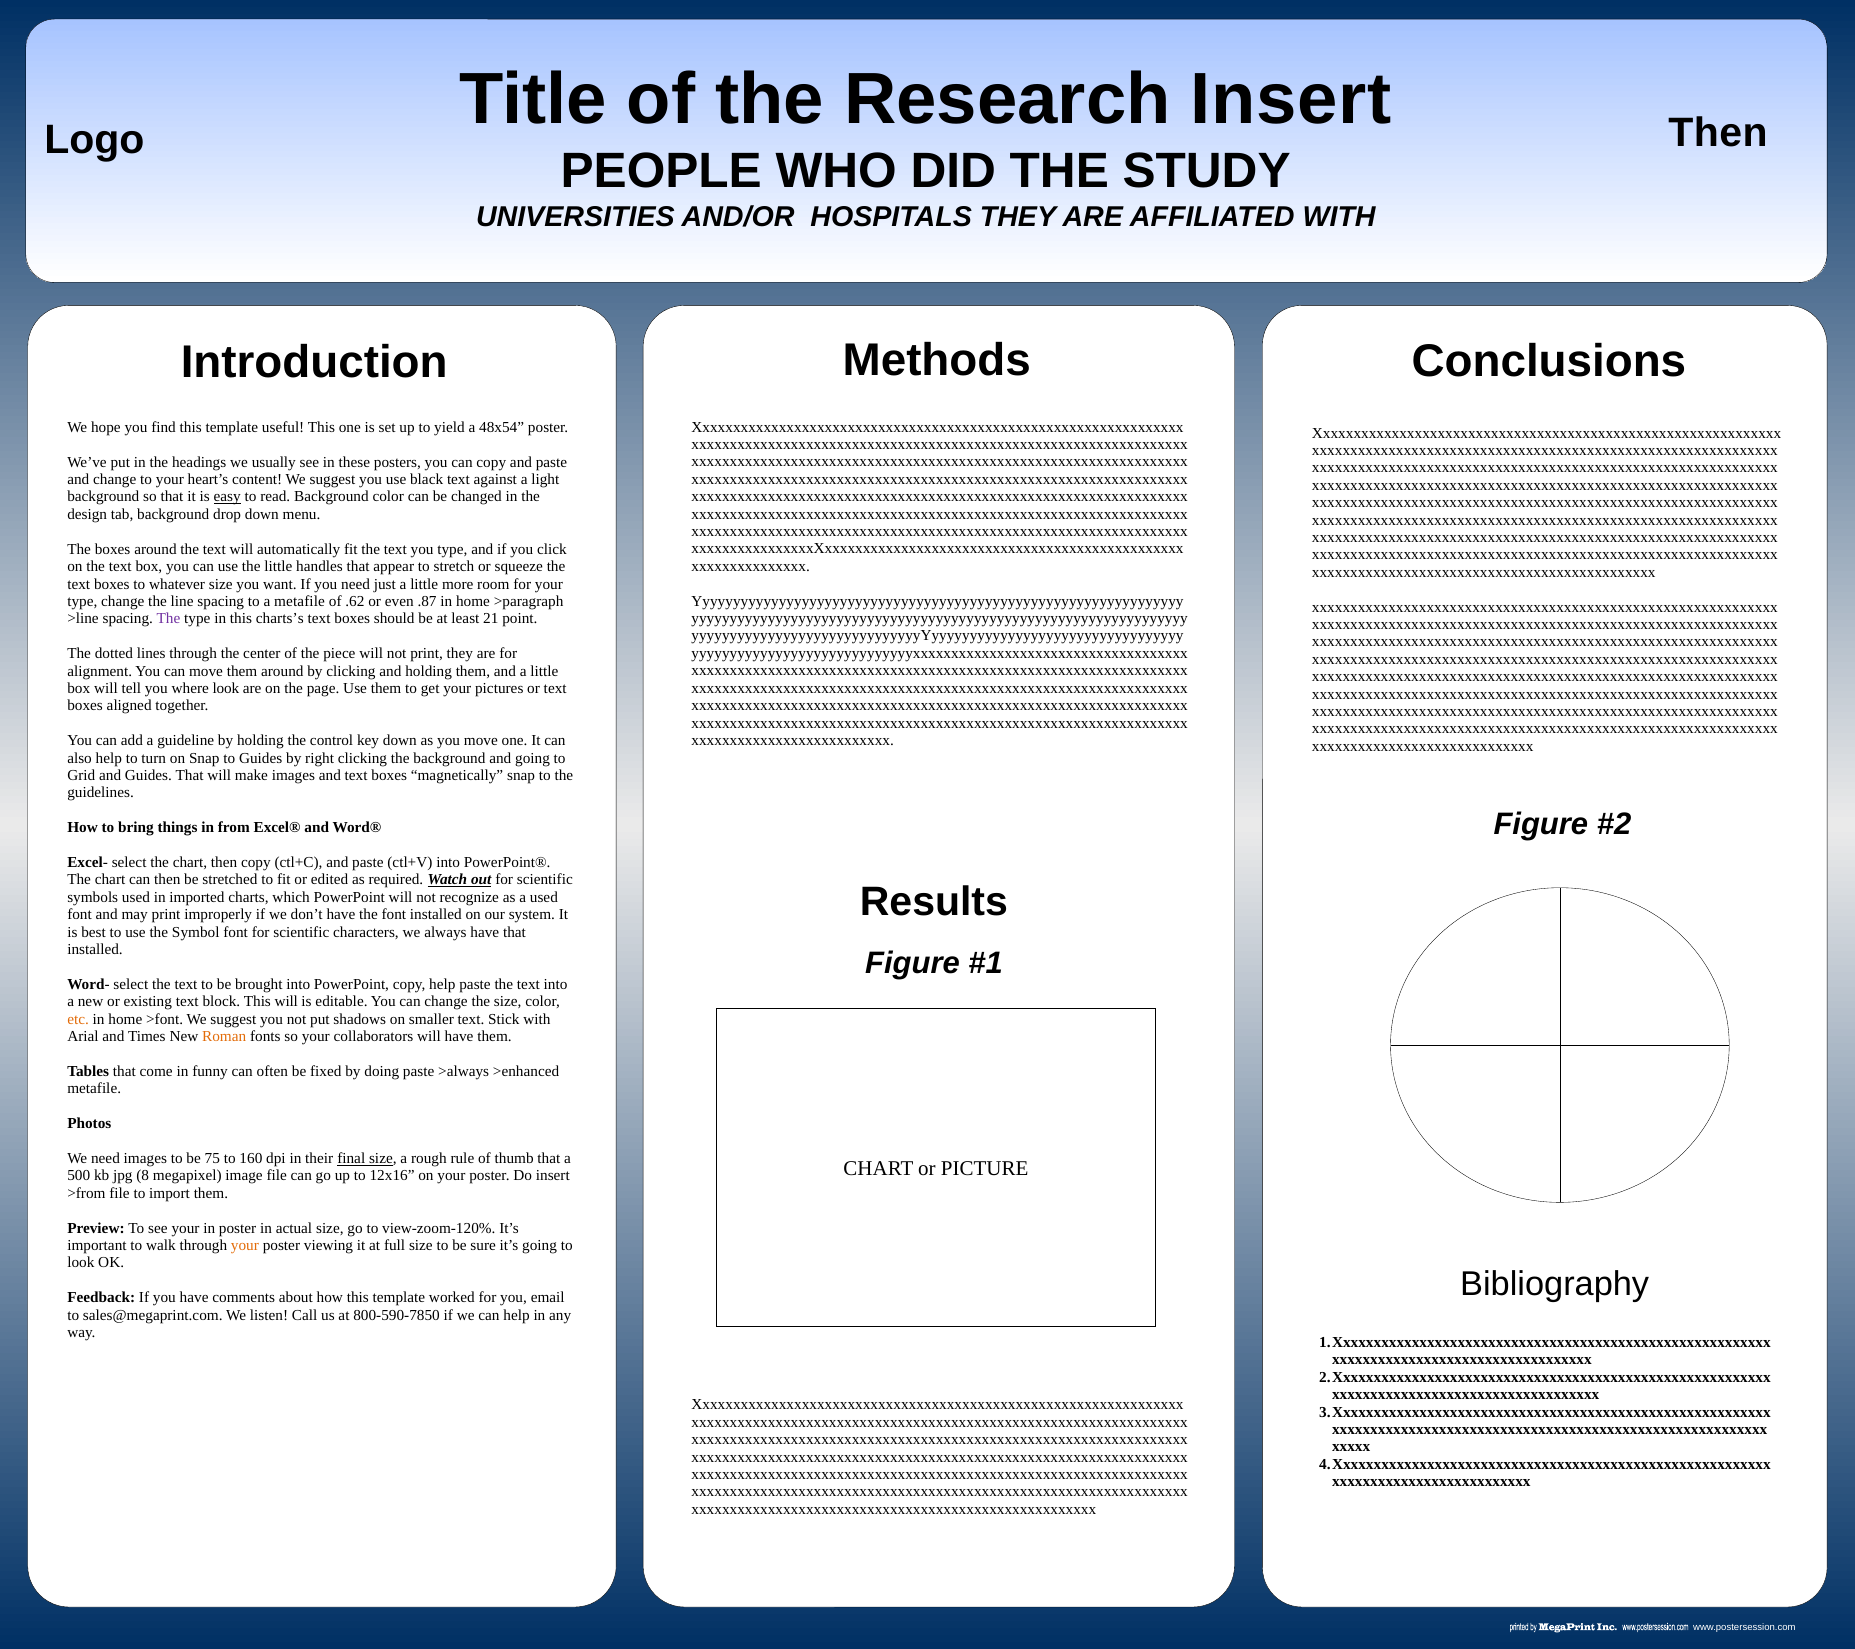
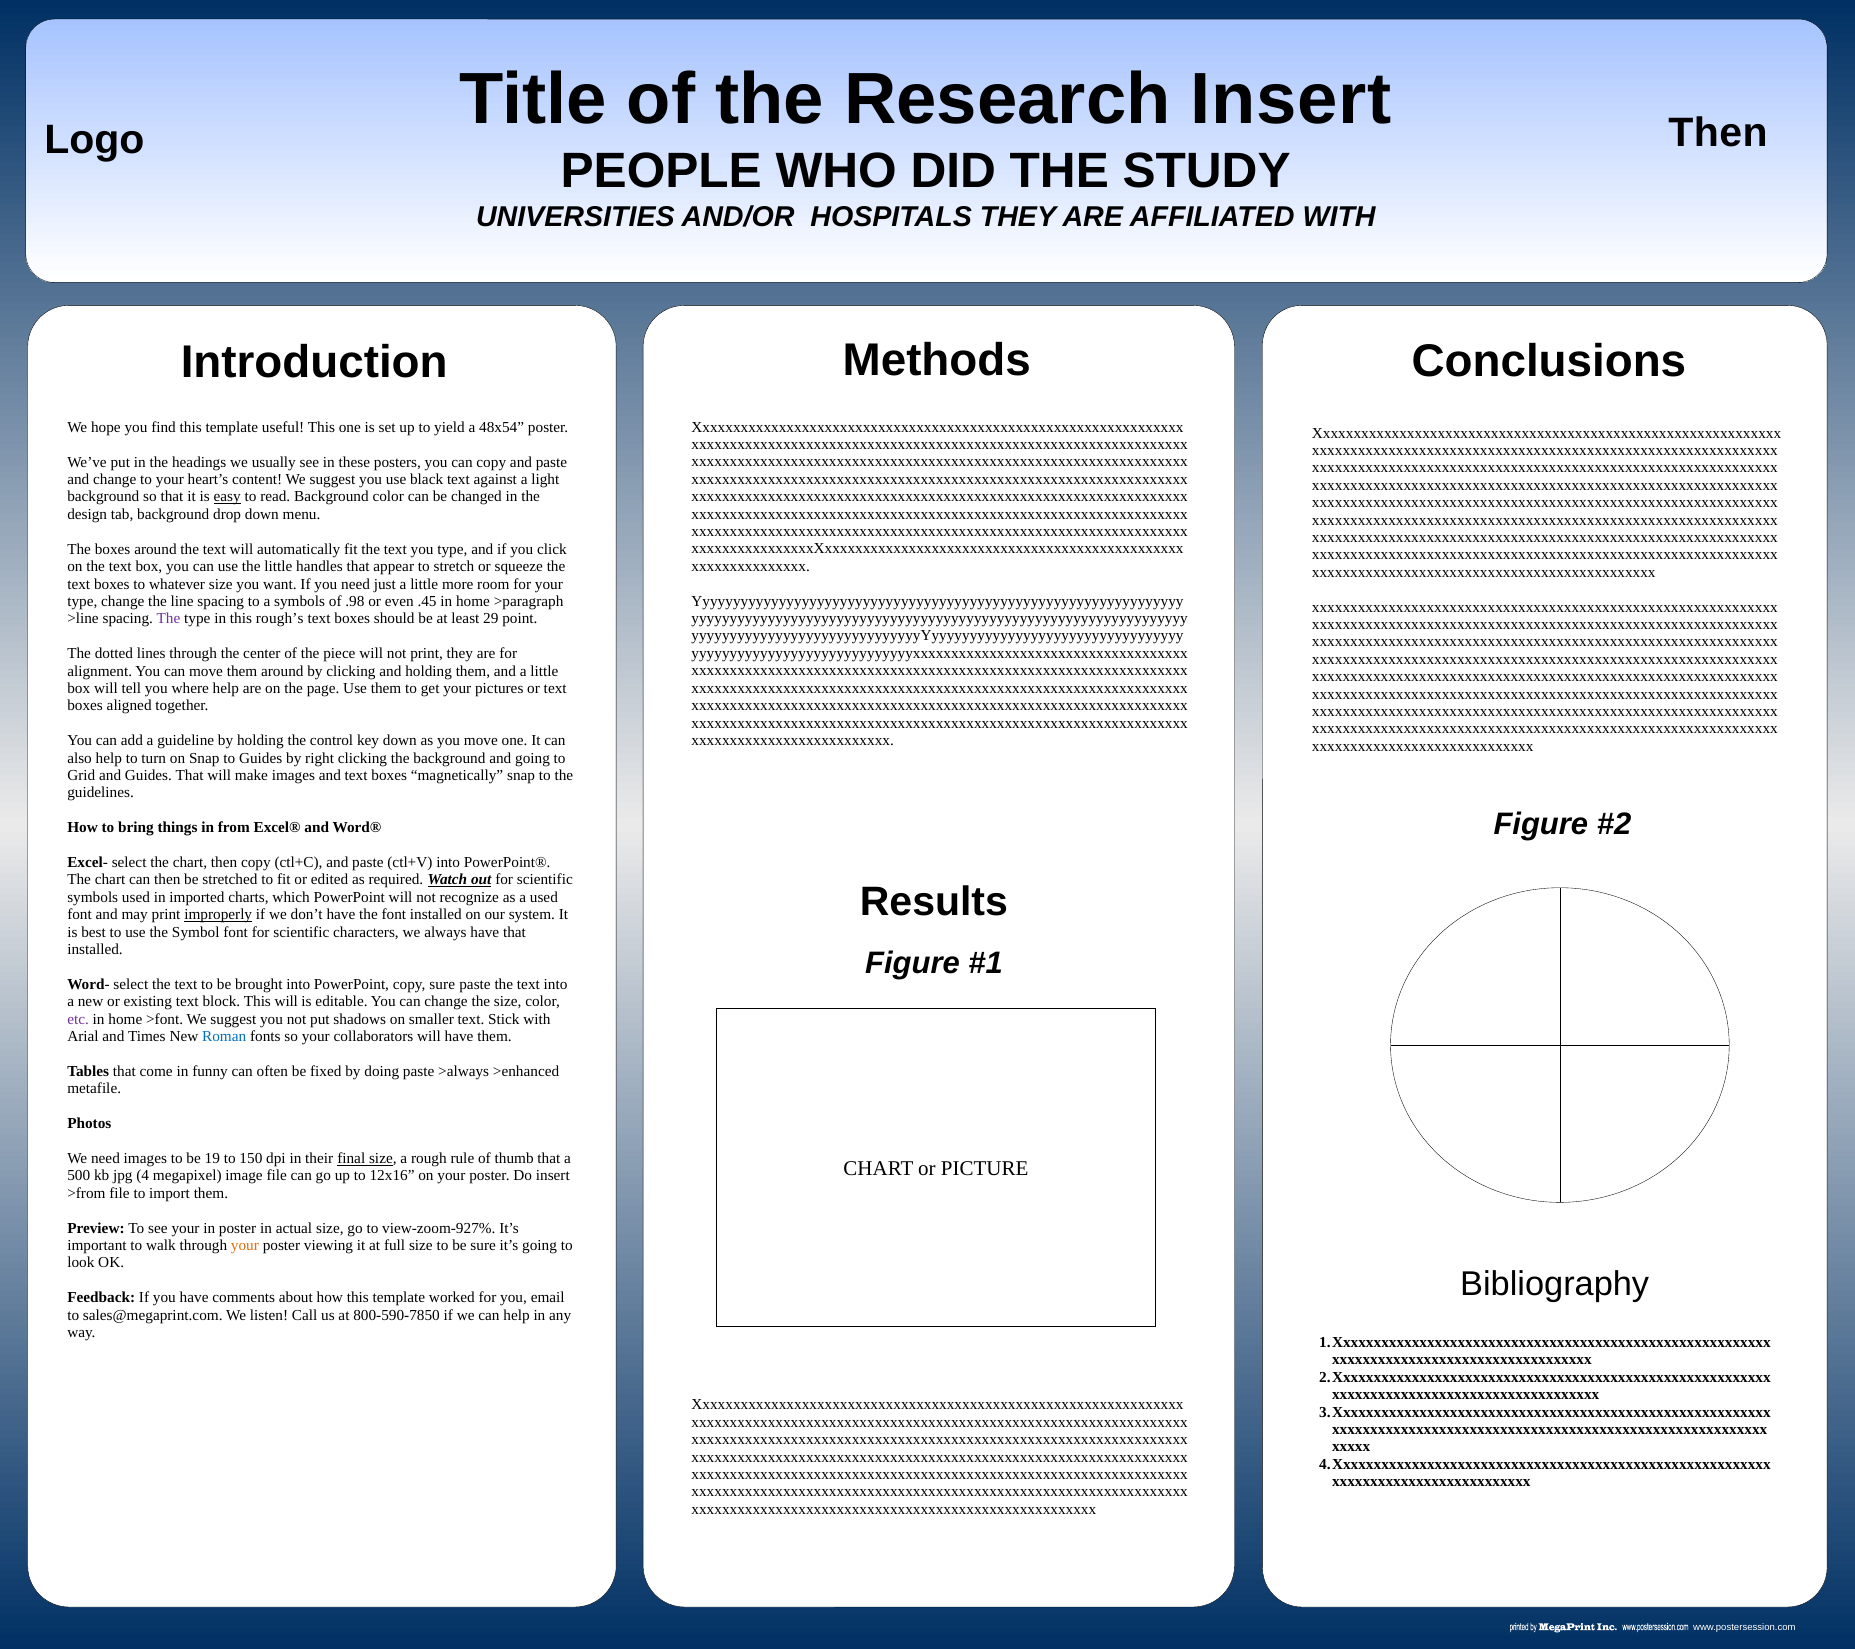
a metafile: metafile -> symbols
.62: .62 -> .98
.87: .87 -> .45
charts’s: charts’s -> rough’s
21: 21 -> 29
where look: look -> help
improperly underline: none -> present
copy help: help -> sure
etc colour: orange -> purple
Roman colour: orange -> blue
75: 75 -> 19
160: 160 -> 150
8: 8 -> 4
view-zoom-120%: view-zoom-120% -> view-zoom-927%
